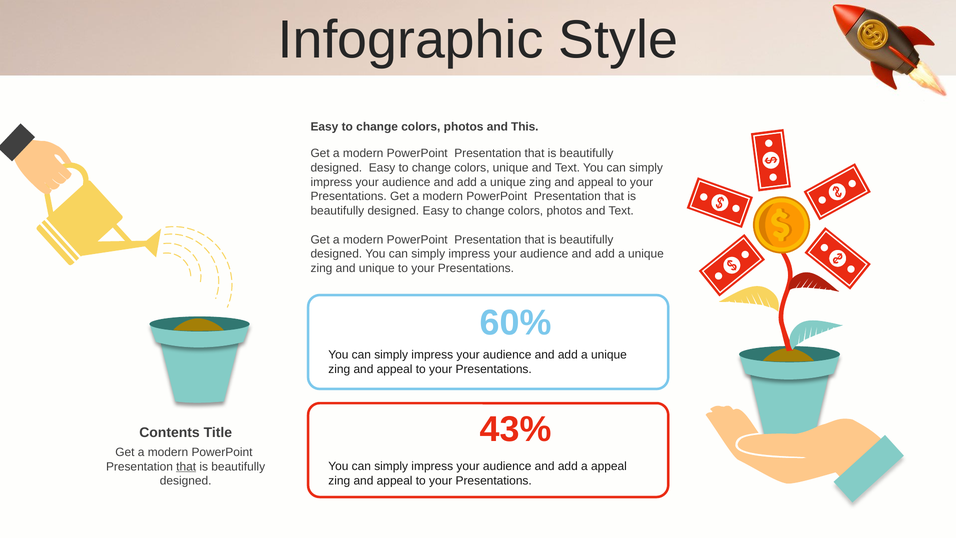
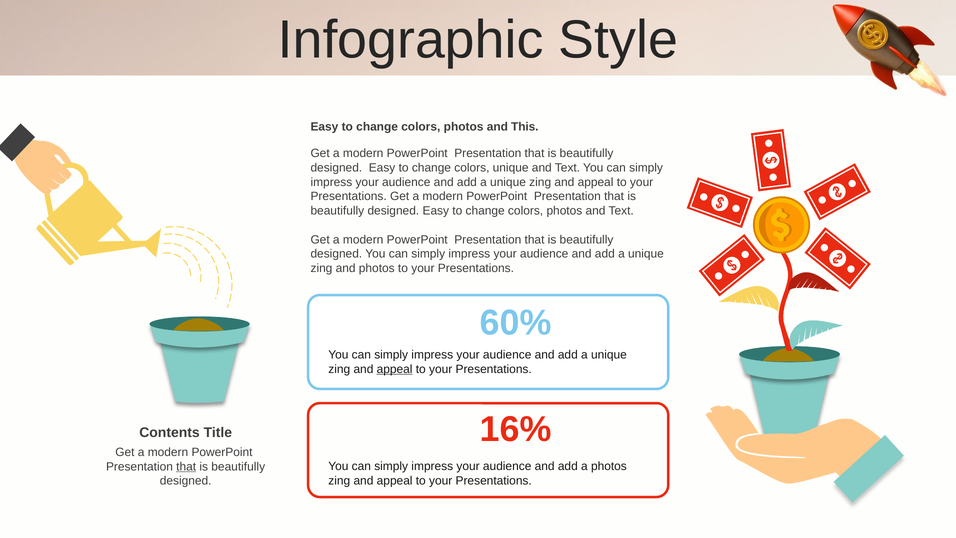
and unique: unique -> photos
appeal at (395, 369) underline: none -> present
43%: 43% -> 16%
a appeal: appeal -> photos
